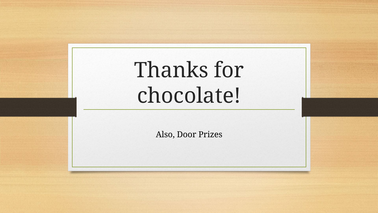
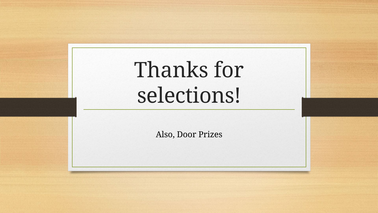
chocolate: chocolate -> selections
